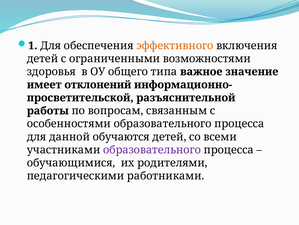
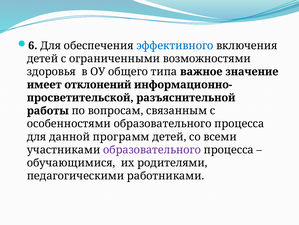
1: 1 -> 6
эффективного colour: orange -> blue
обучаются: обучаются -> программ
